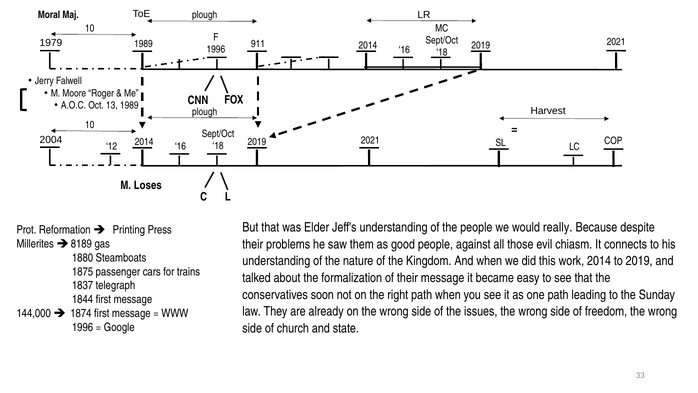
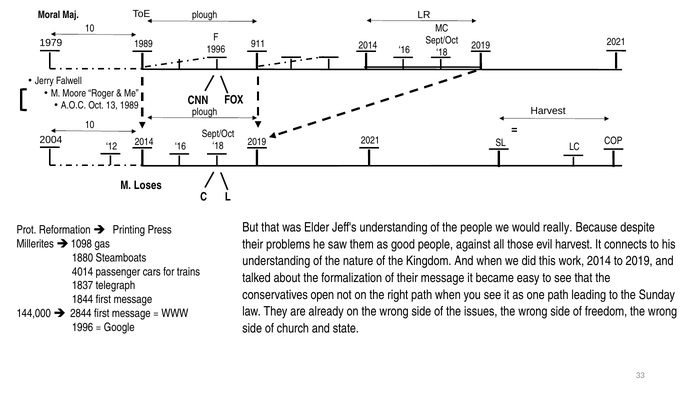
8189: 8189 -> 1098
evil chiasm: chiasm -> harvest
1875: 1875 -> 4014
soon: soon -> open
1874: 1874 -> 2844
